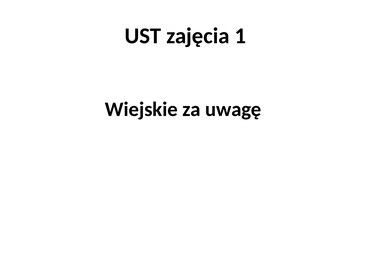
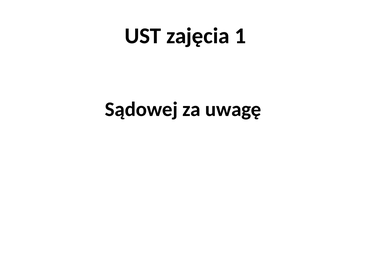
Wiejskie: Wiejskie -> Sądowej
